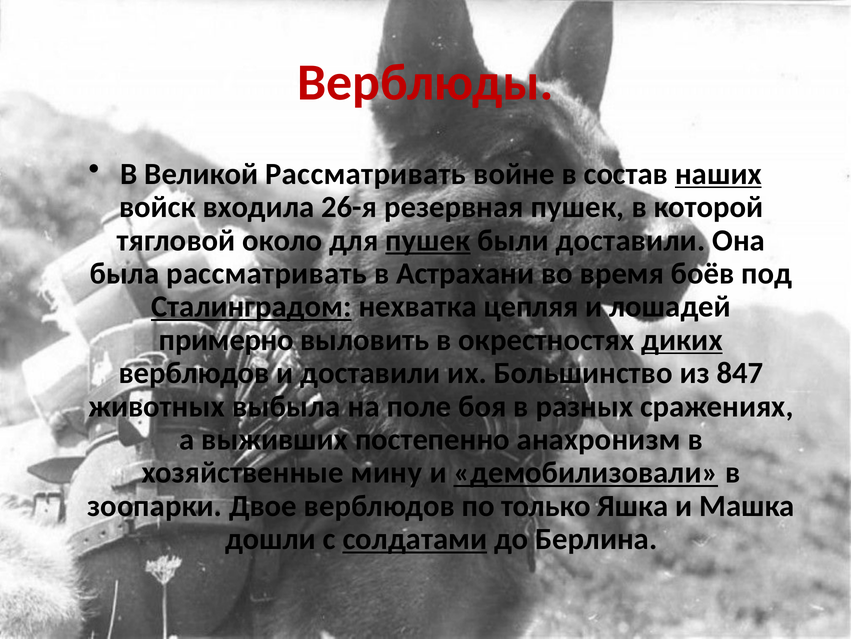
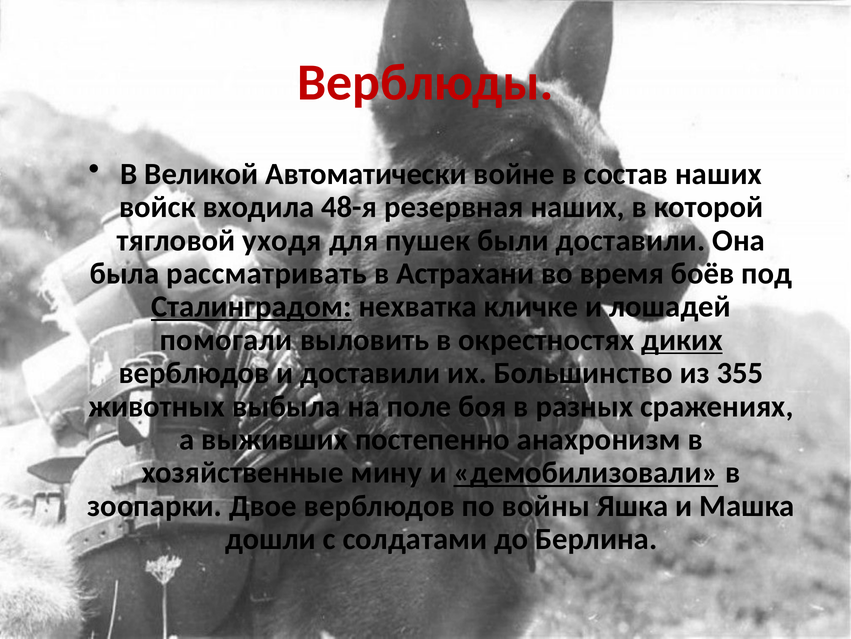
Великой Рассматривать: Рассматривать -> Автоматически
наших at (718, 174) underline: present -> none
26-я: 26-я -> 48-я
резервная пушек: пушек -> наших
около: около -> уходя
пушек at (428, 240) underline: present -> none
цепляя: цепляя -> кличке
примерно: примерно -> помогали
847: 847 -> 355
только: только -> войны
солдатами underline: present -> none
